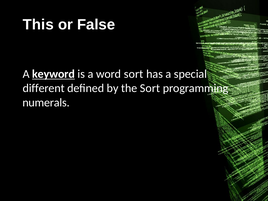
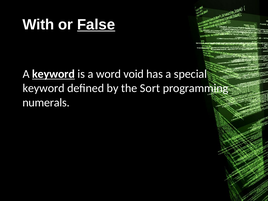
This: This -> With
False underline: none -> present
word sort: sort -> void
different at (44, 88): different -> keyword
